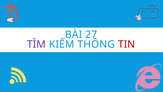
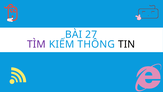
TIN colour: red -> black
